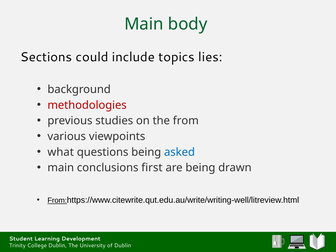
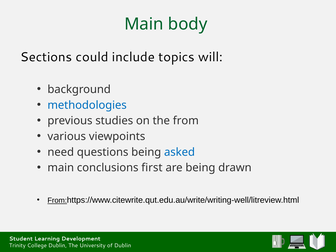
lies: lies -> will
methodologies colour: red -> blue
what: what -> need
